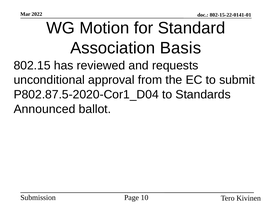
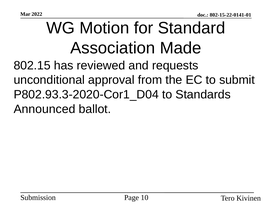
Basis: Basis -> Made
P802.87.5-2020-Cor1_D04: P802.87.5-2020-Cor1_D04 -> P802.93.3-2020-Cor1_D04
